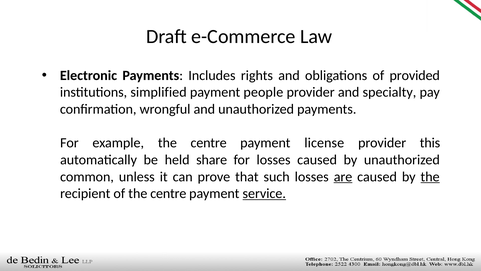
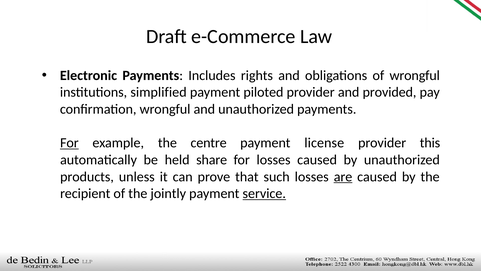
of provided: provided -> wrongful
people: people -> piloted
specialty: specialty -> provided
For at (69, 143) underline: none -> present
common: common -> products
the at (430, 176) underline: present -> none
of the centre: centre -> jointly
